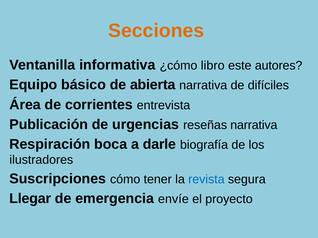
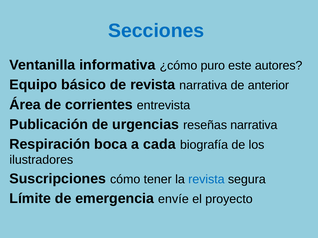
Secciones colour: orange -> blue
libro: libro -> puro
de abierta: abierta -> revista
difíciles: difíciles -> anterior
darle: darle -> cada
Llegar: Llegar -> Límite
